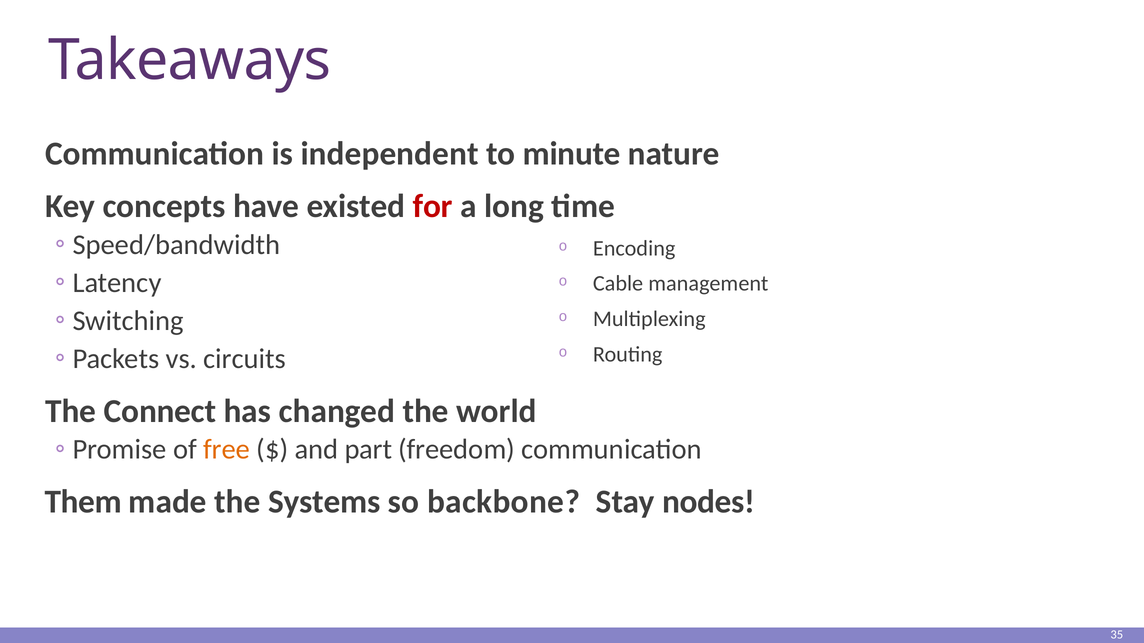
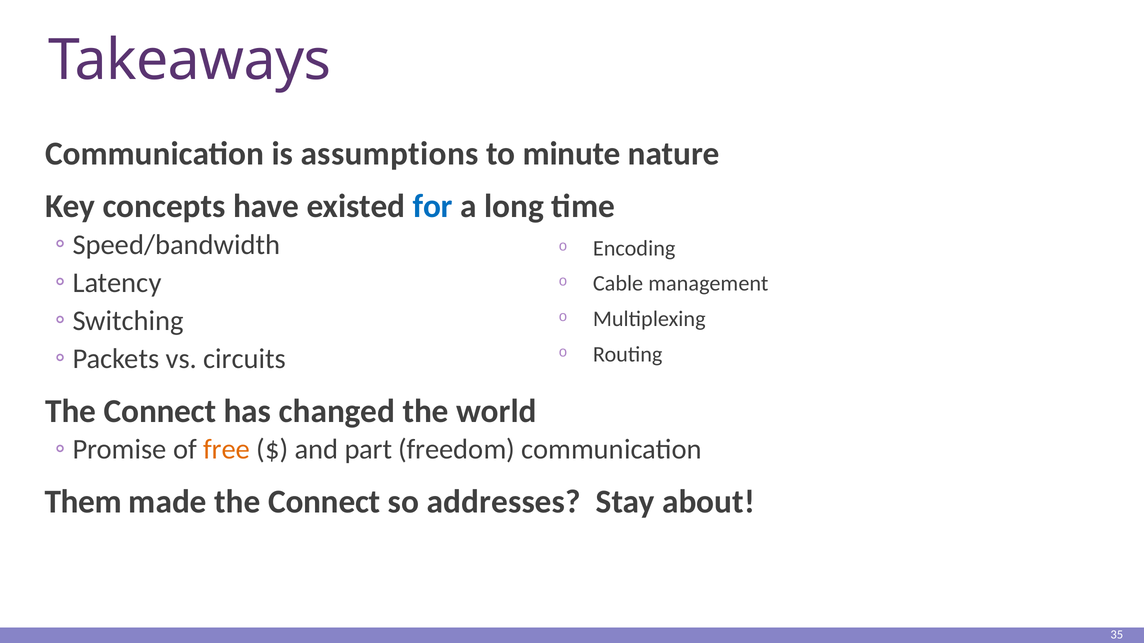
independent: independent -> assumptions
for colour: red -> blue
made the Systems: Systems -> Connect
backbone: backbone -> addresses
nodes: nodes -> about
